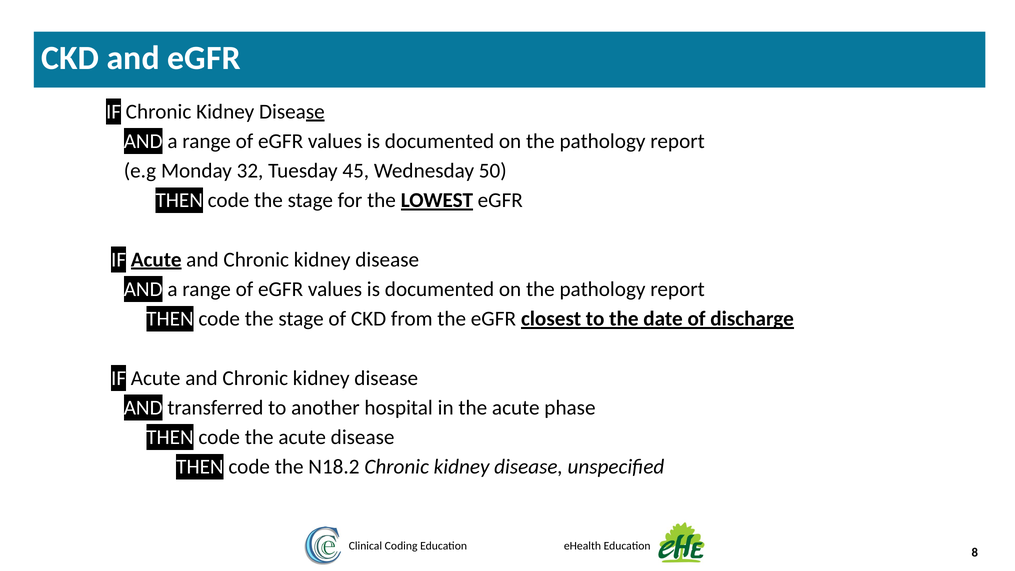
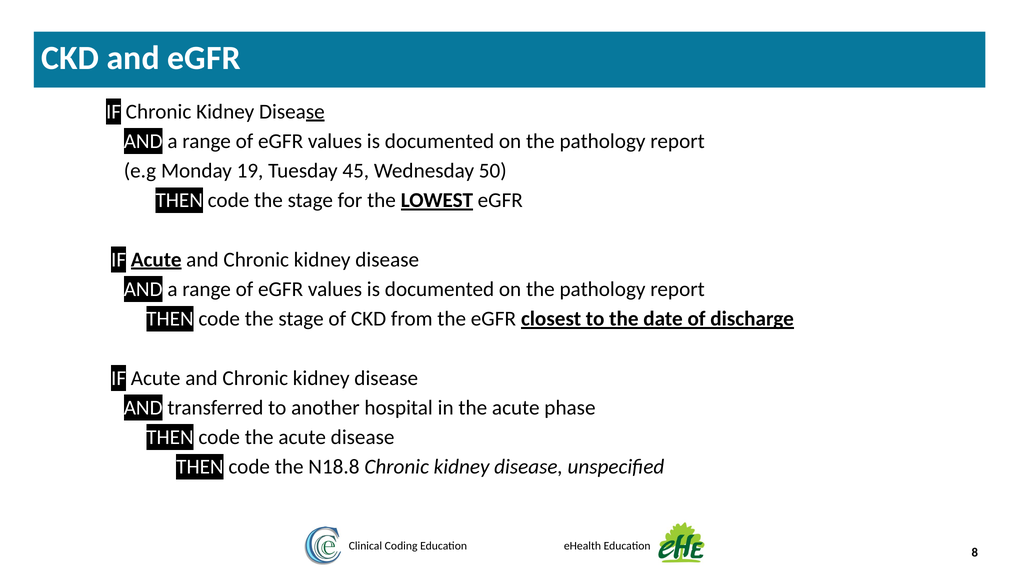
32: 32 -> 19
N18.2: N18.2 -> N18.8
